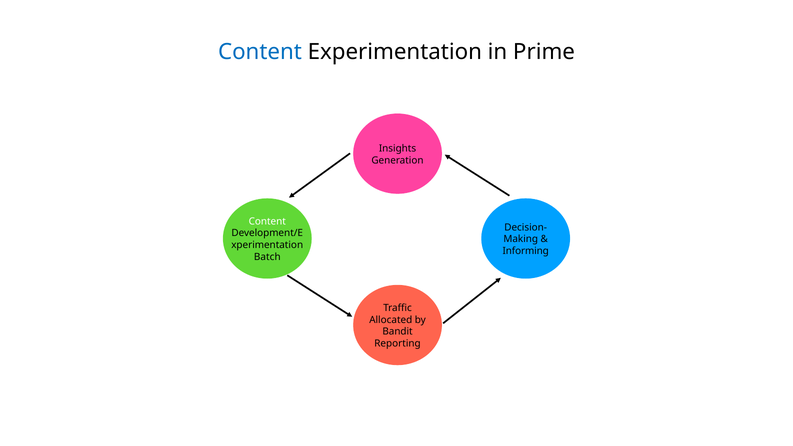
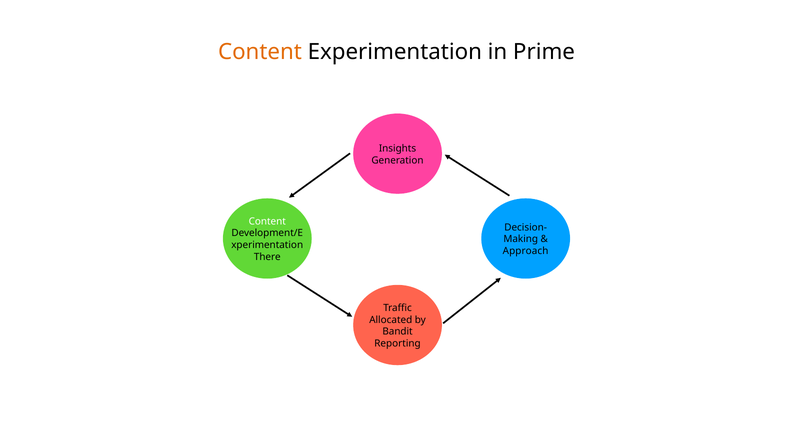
Content at (260, 52) colour: blue -> orange
Informing: Informing -> Approach
Batch: Batch -> There
